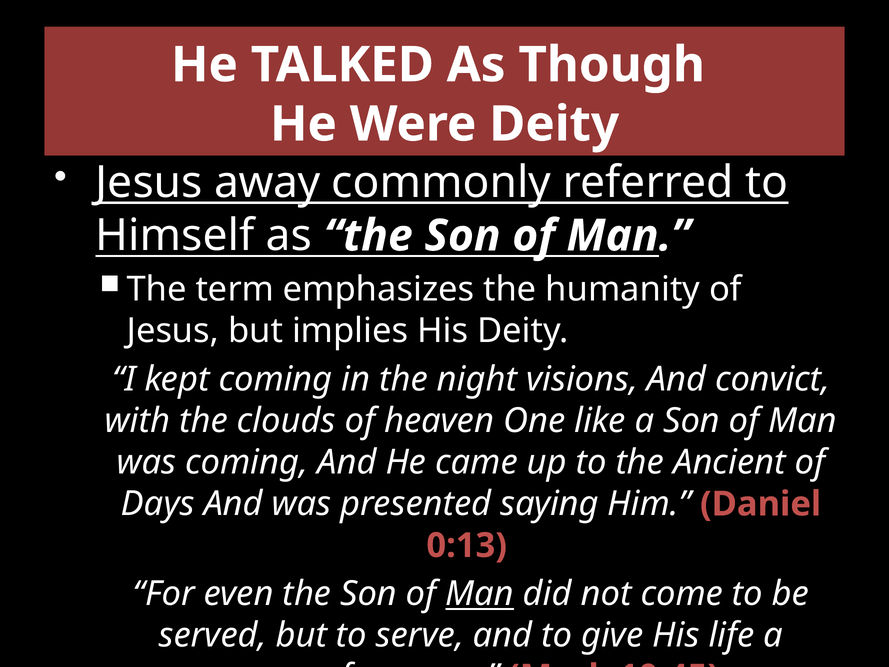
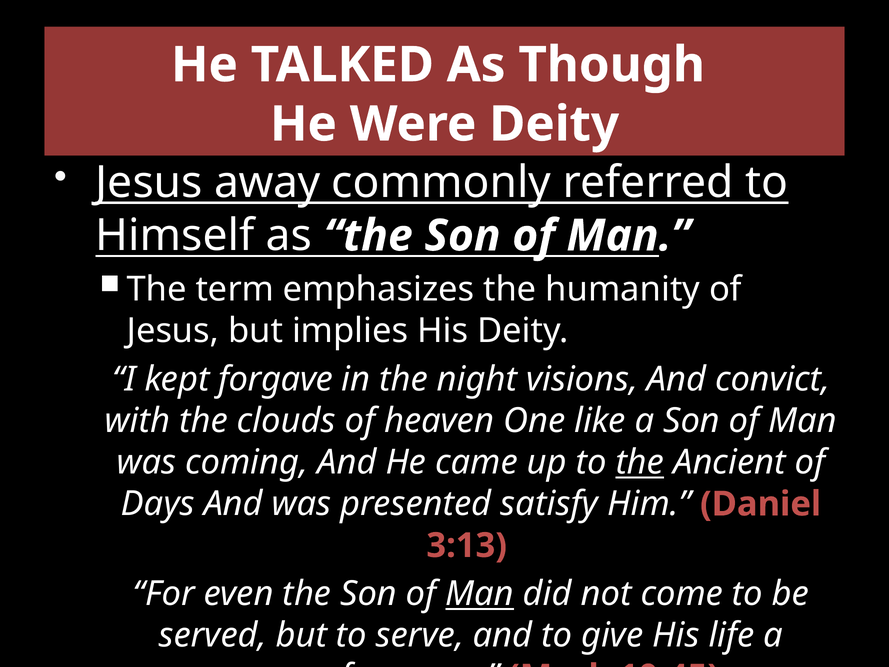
kept coming: coming -> forgave
the at (640, 462) underline: none -> present
saying: saying -> satisfy
0:13: 0:13 -> 3:13
